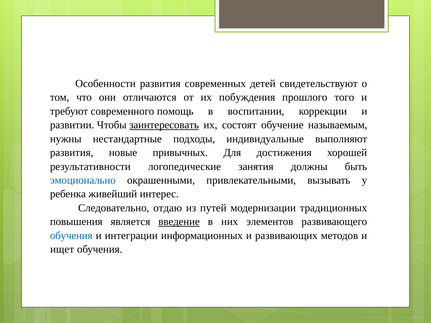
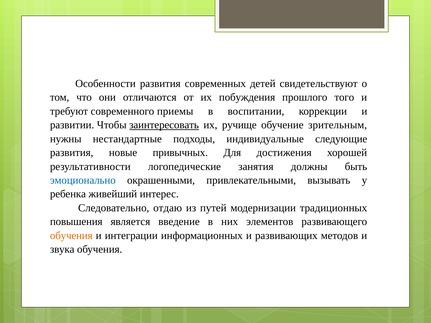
помощь: помощь -> приемы
состоят: состоят -> ручище
называемым: называемым -> зрительным
выполняют: выполняют -> следующие
введение underline: present -> none
обучения at (71, 236) colour: blue -> orange
ищет: ищет -> звука
